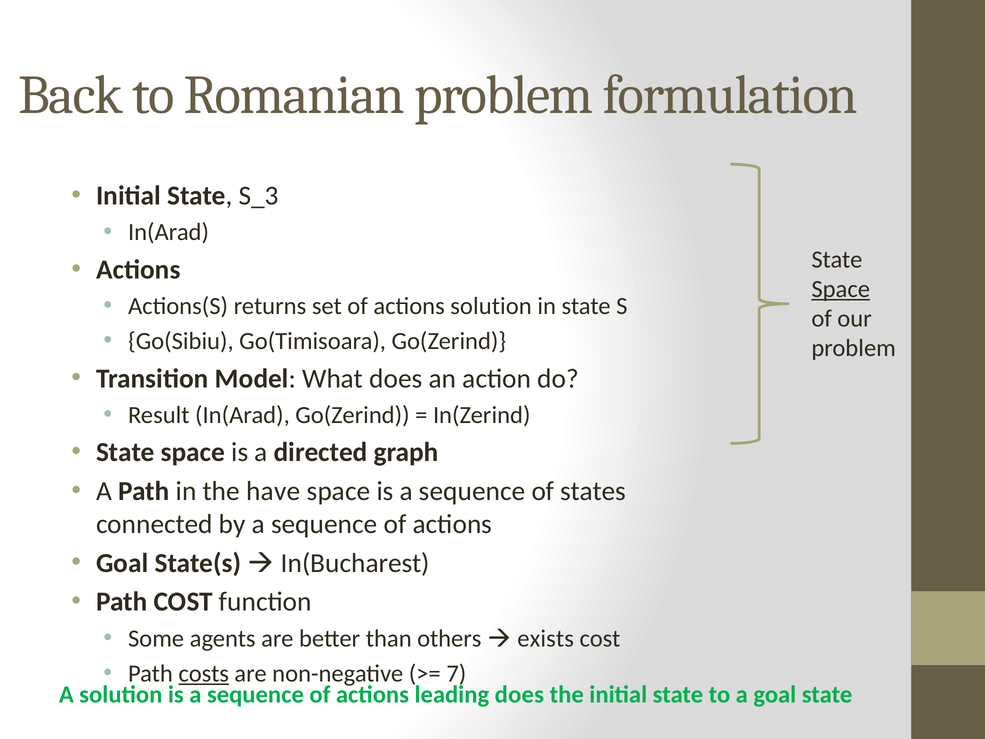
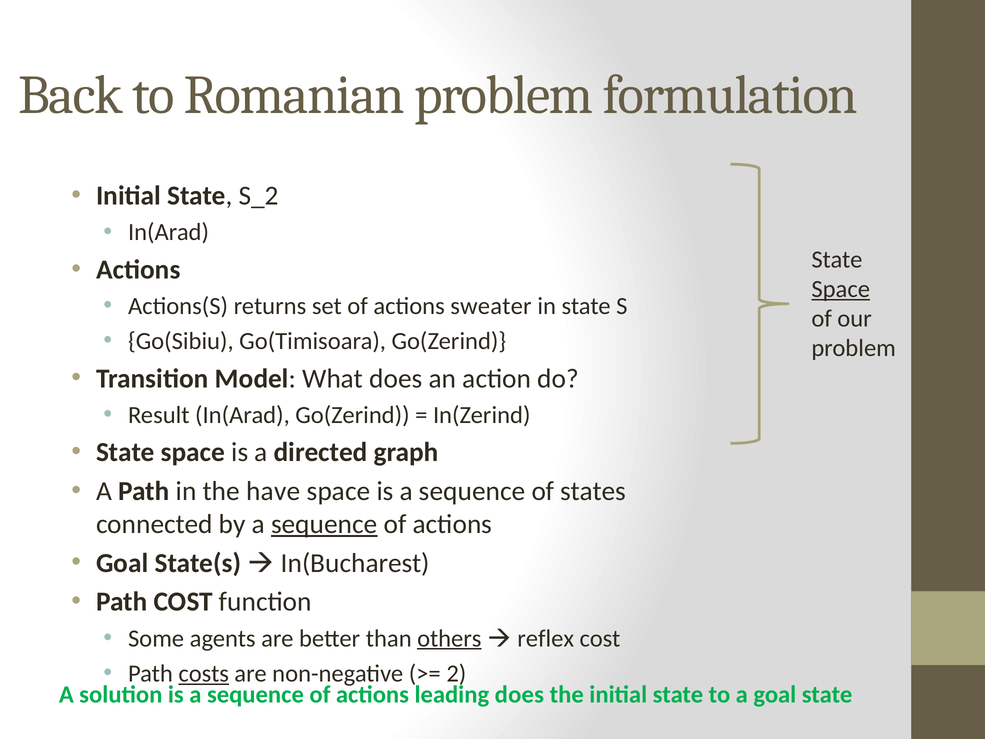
S_3: S_3 -> S_2
actions solution: solution -> sweater
sequence at (324, 524) underline: none -> present
others underline: none -> present
exists: exists -> reflex
7: 7 -> 2
